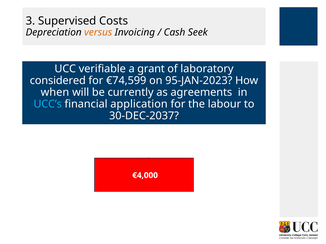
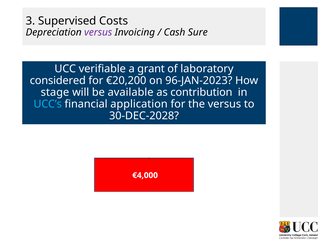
versus at (98, 32) colour: orange -> purple
Seek: Seek -> Sure
€74,599: €74,599 -> €20,200
95-JAN-2023: 95-JAN-2023 -> 96-JAN-2023
when: when -> stage
currently: currently -> available
agreements: agreements -> contribution
the labour: labour -> versus
30-DEC-2037: 30-DEC-2037 -> 30-DEC-2028
